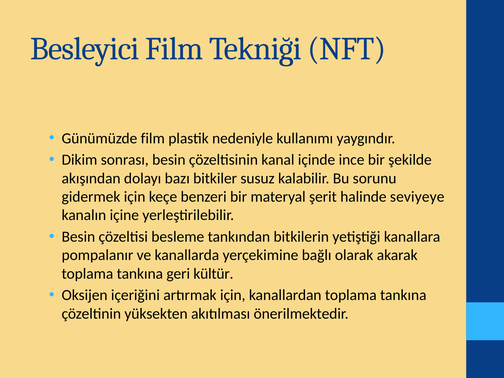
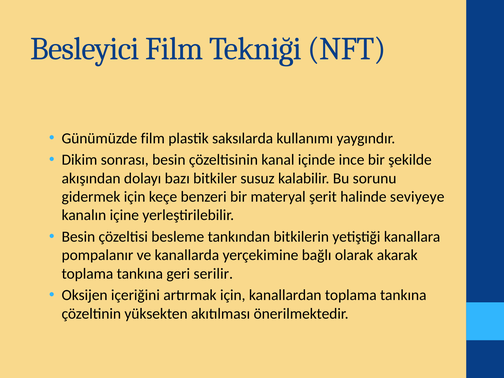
nedeniyle: nedeniyle -> saksılarda
kültür: kültür -> serilir
